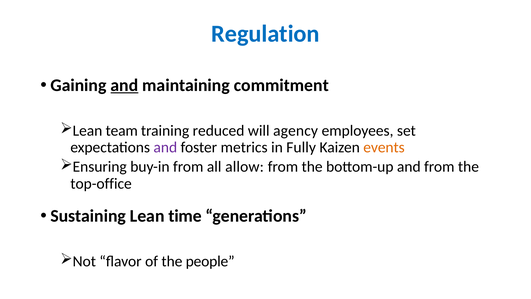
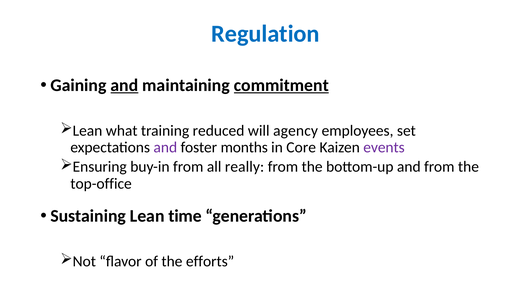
commitment underline: none -> present
team: team -> what
metrics: metrics -> months
Fully: Fully -> Core
events colour: orange -> purple
allow: allow -> really
people: people -> efforts
